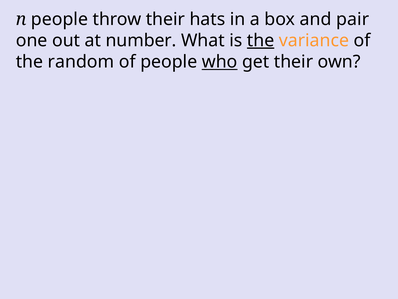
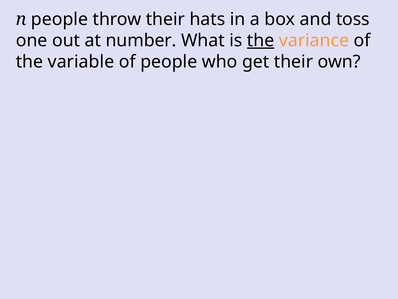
pair: pair -> toss
random: random -> variable
who underline: present -> none
